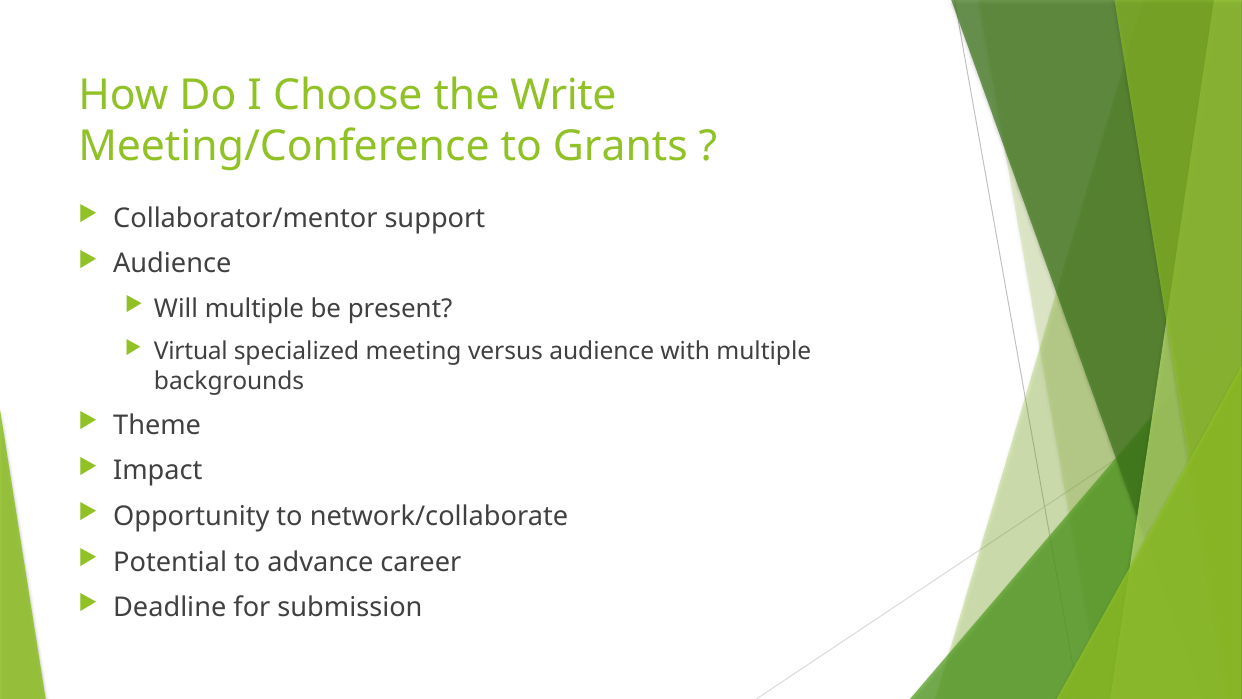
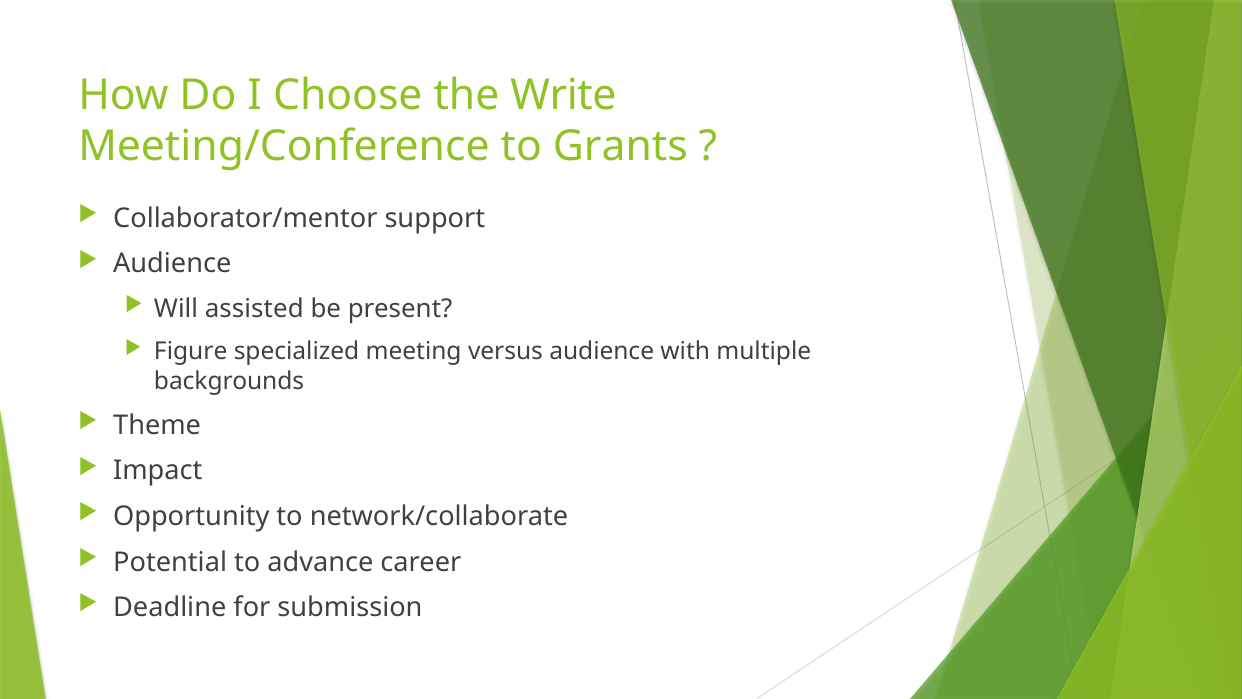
Will multiple: multiple -> assisted
Virtual: Virtual -> Figure
